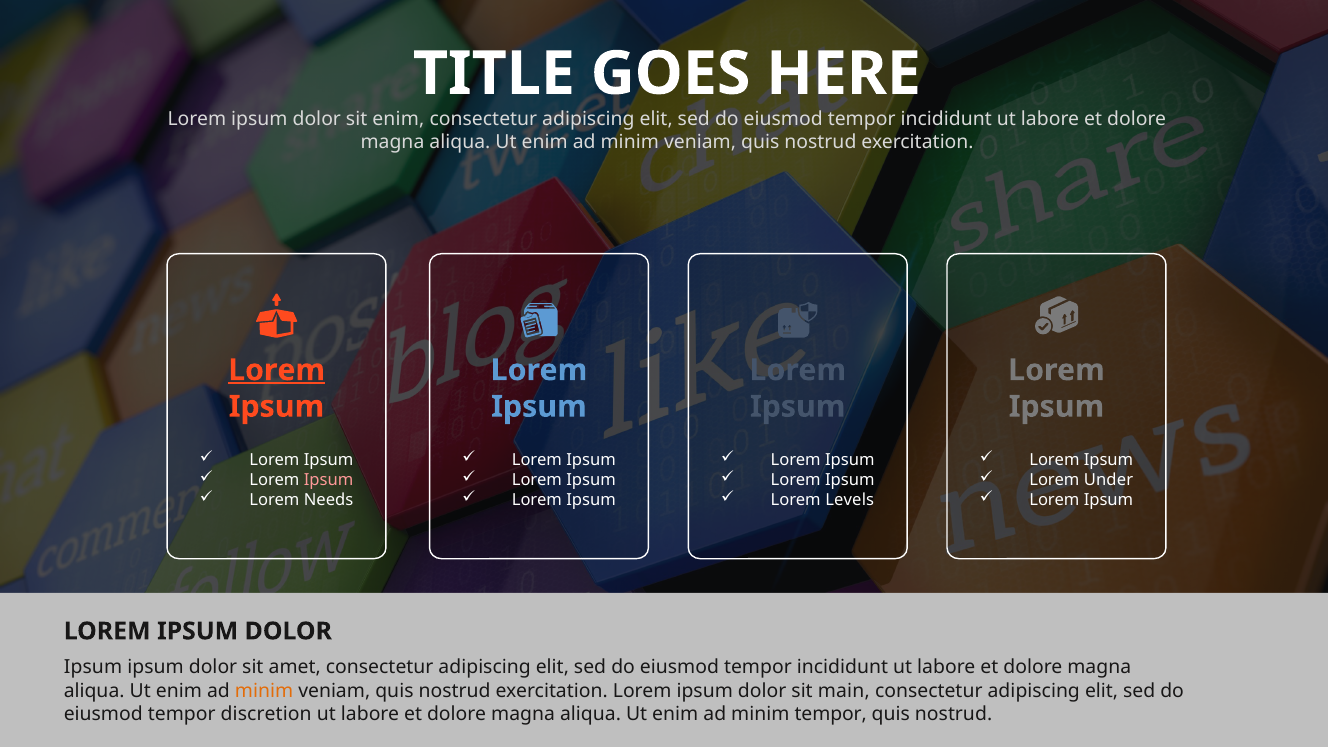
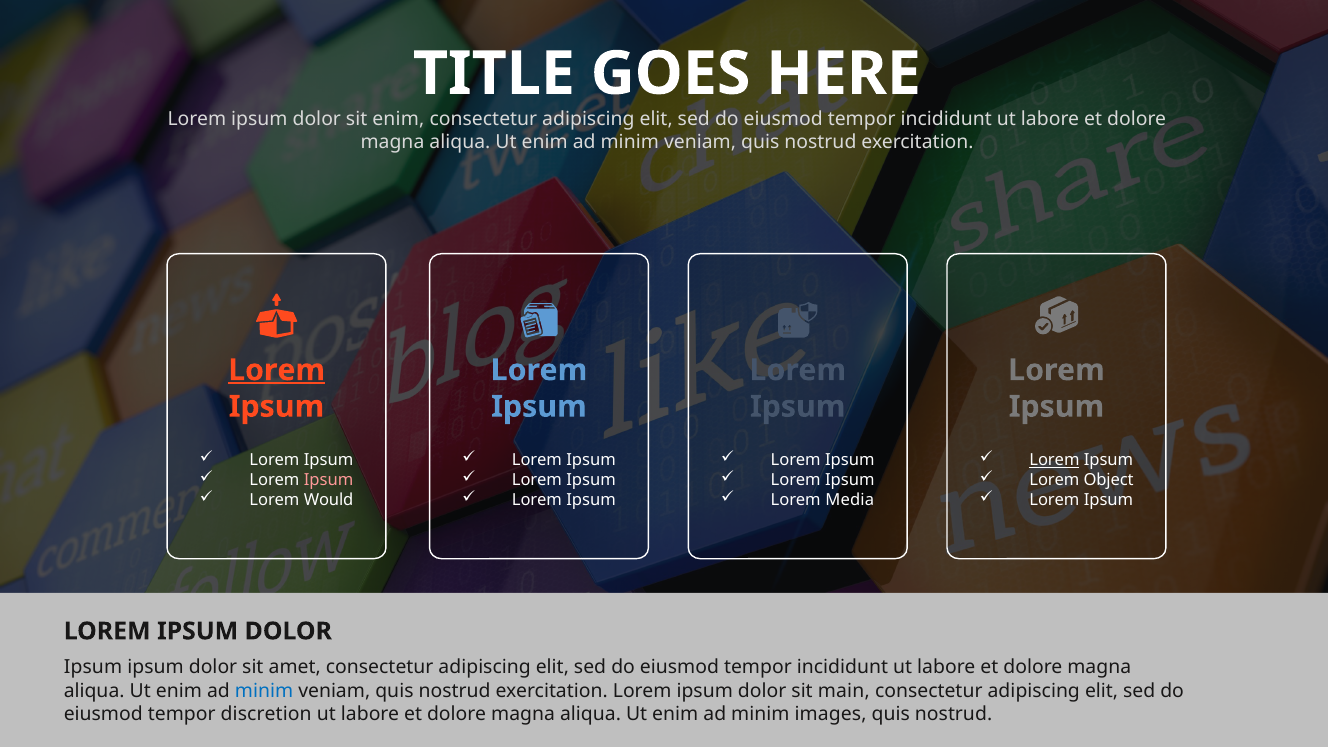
Lorem at (1054, 460) underline: none -> present
Under: Under -> Object
Needs: Needs -> Would
Levels: Levels -> Media
minim at (264, 691) colour: orange -> blue
minim tempor: tempor -> images
